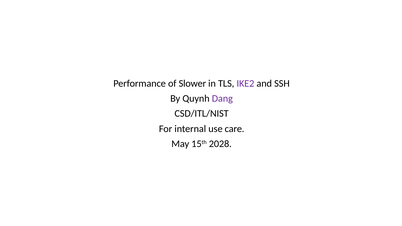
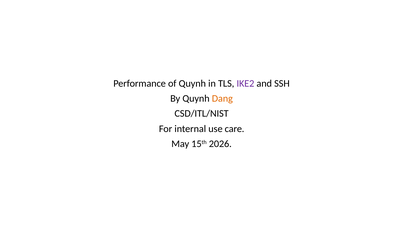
of Slower: Slower -> Quynh
Dang colour: purple -> orange
2028: 2028 -> 2026
